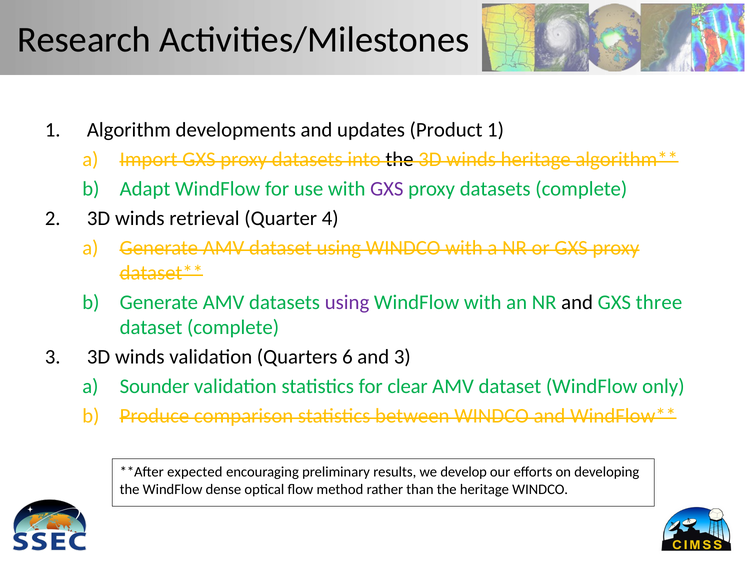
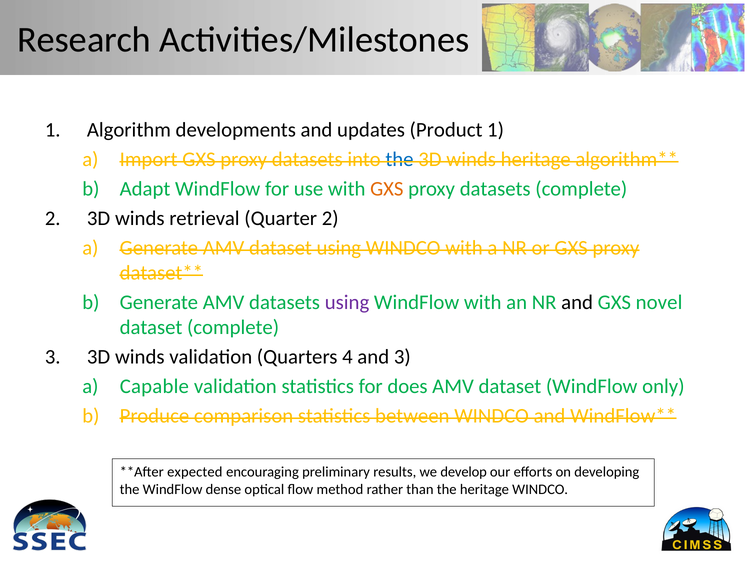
the at (399, 159) colour: black -> blue
GXS at (387, 189) colour: purple -> orange
Quarter 4: 4 -> 2
three: three -> novel
6: 6 -> 4
Sounder: Sounder -> Capable
clear: clear -> does
